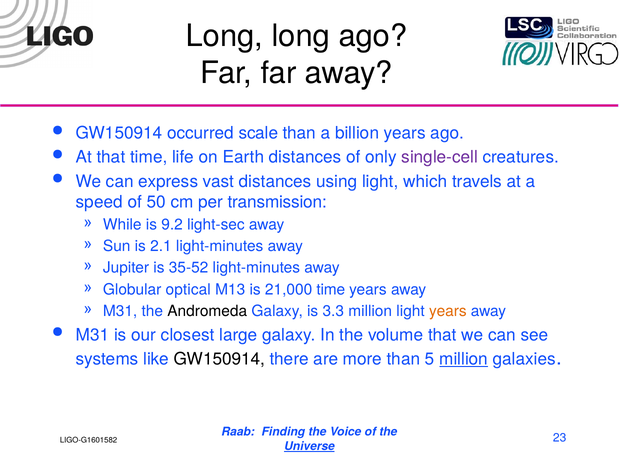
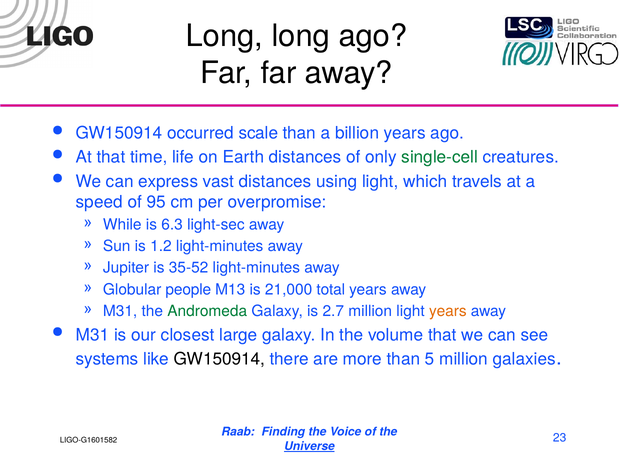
single-cell colour: purple -> green
50: 50 -> 95
transmission: transmission -> overpromise
9.2: 9.2 -> 6.3
2.1: 2.1 -> 1.2
optical: optical -> people
21,000 time: time -> total
Andromeda colour: black -> green
3.3: 3.3 -> 2.7
million at (464, 359) underline: present -> none
